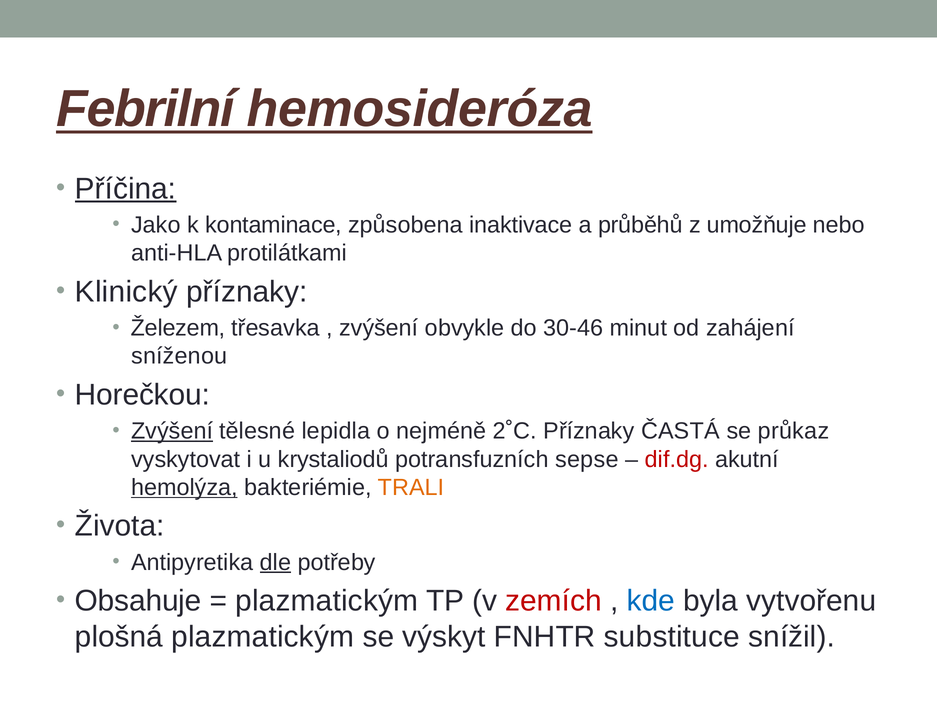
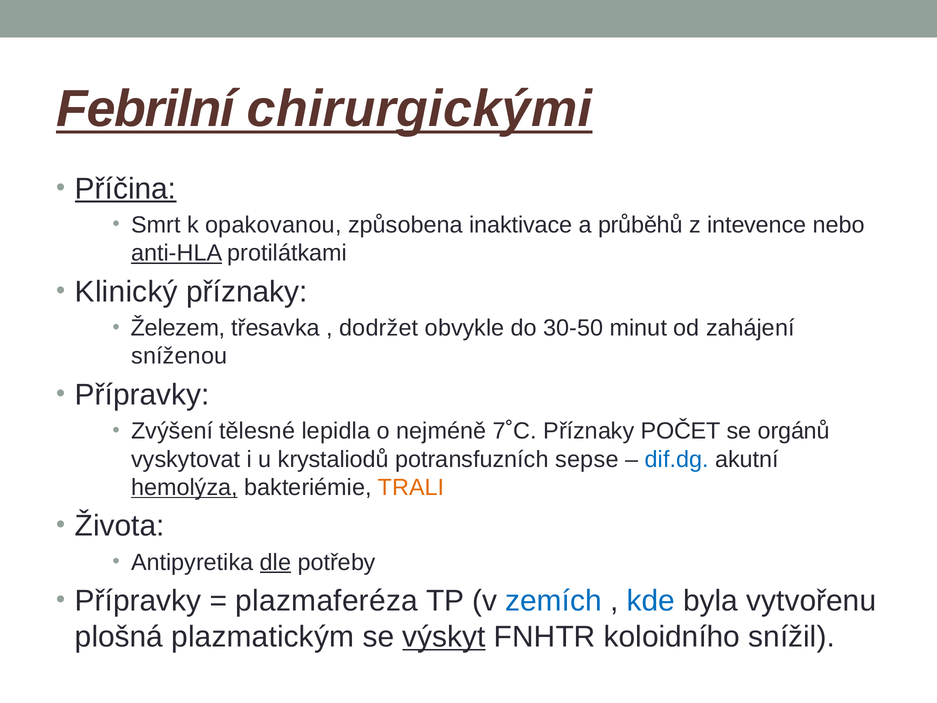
hemosideróza: hemosideróza -> chirurgickými
Jako: Jako -> Smrt
kontaminace: kontaminace -> opakovanou
umožňuje: umožňuje -> intevence
anti-HLA underline: none -> present
zvýšení at (379, 328): zvýšení -> dodržet
30-46: 30-46 -> 30-50
Horečkou at (142, 395): Horečkou -> Přípravky
Zvýšení at (172, 431) underline: present -> none
2˚C: 2˚C -> 7˚C
ČASTÁ: ČASTÁ -> POČET
průkaz: průkaz -> orgánů
dif.dg colour: red -> blue
Obsahuje at (138, 601): Obsahuje -> Přípravky
plazmatickým at (327, 601): plazmatickým -> plazmaferéza
zemích colour: red -> blue
výskyt underline: none -> present
substituce: substituce -> koloidního
